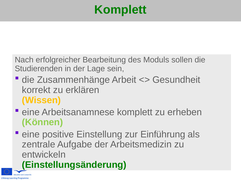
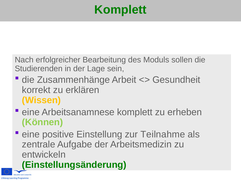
Einführung: Einführung -> Teilnahme
